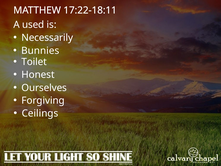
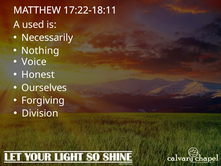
Bunnies: Bunnies -> Nothing
Toilet: Toilet -> Voice
Ceilings: Ceilings -> Division
